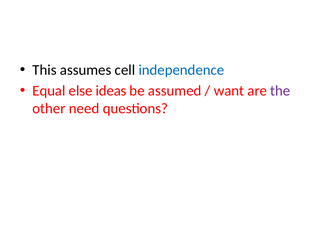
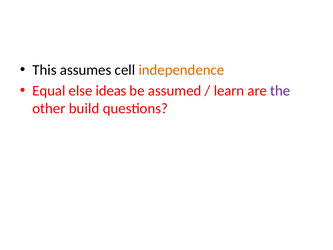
independence colour: blue -> orange
want: want -> learn
need: need -> build
